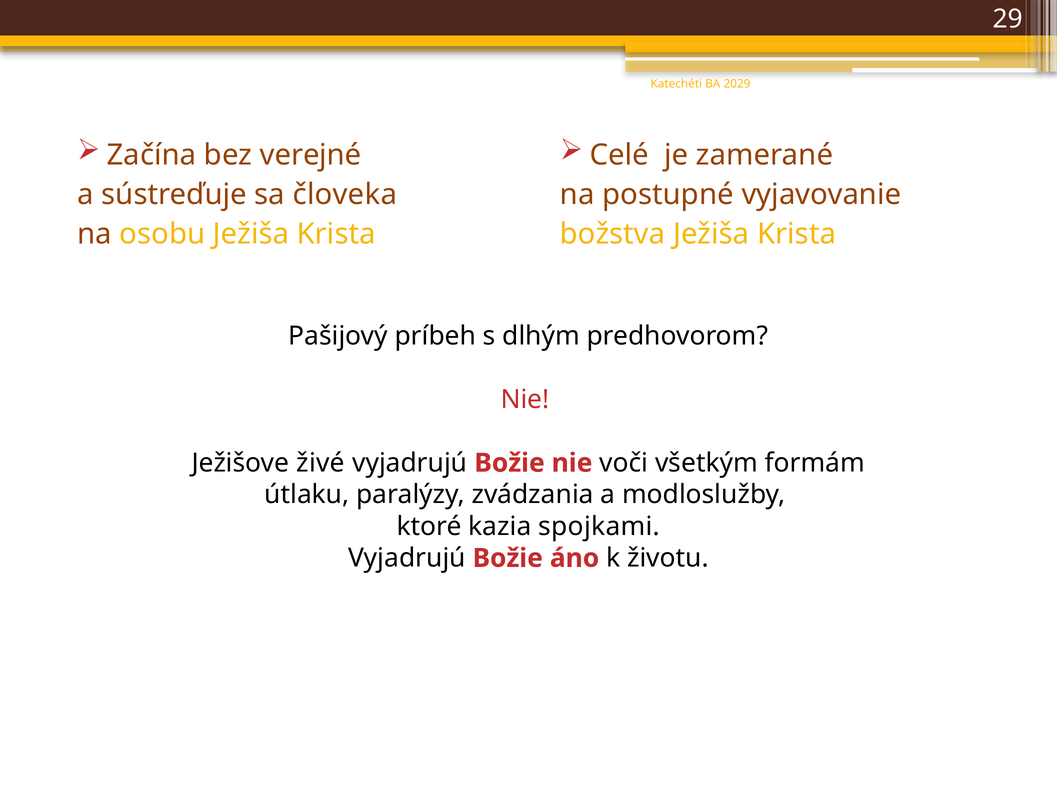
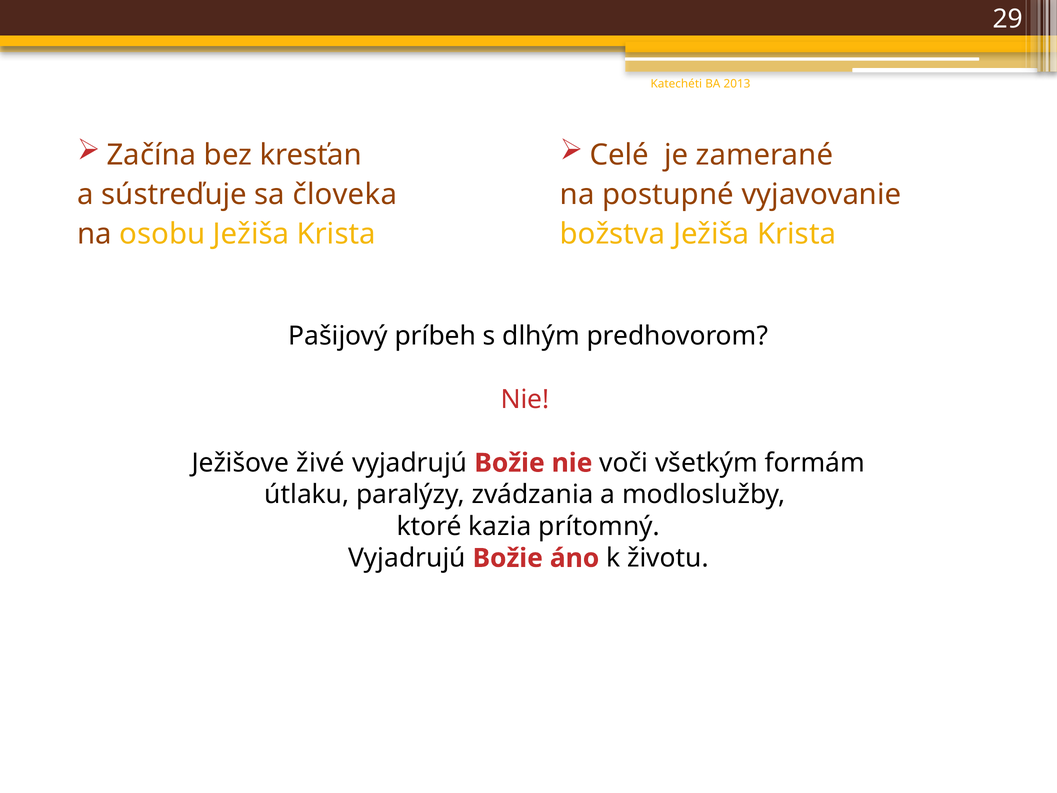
2029: 2029 -> 2013
verejné: verejné -> kresťan
spojkami: spojkami -> prítomný
